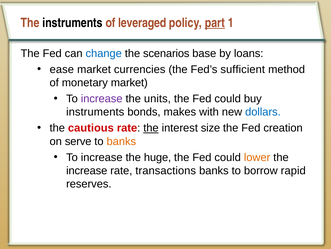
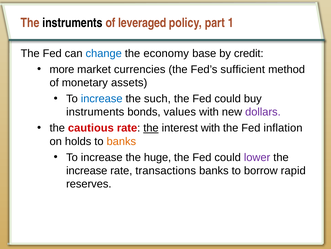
part underline: present -> none
scenarios: scenarios -> economy
loans: loans -> credit
ease: ease -> more
monetary market: market -> assets
increase at (102, 98) colour: purple -> blue
units: units -> such
makes: makes -> values
dollars colour: blue -> purple
interest size: size -> with
creation: creation -> inflation
serve: serve -> holds
lower colour: orange -> purple
